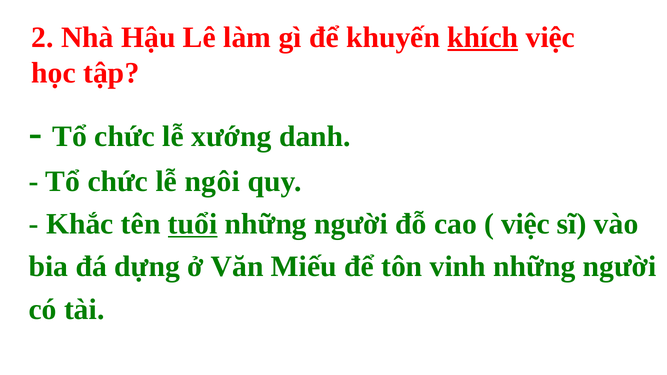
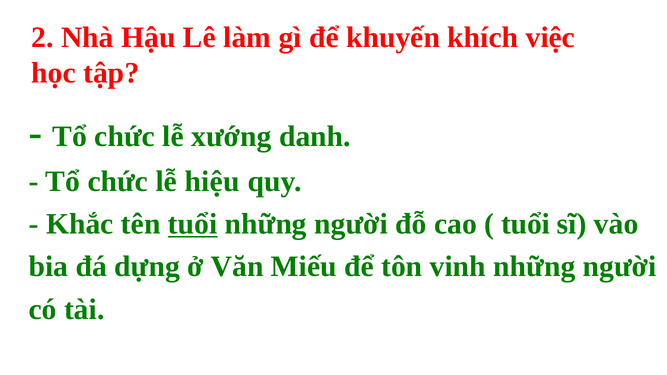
khích underline: present -> none
ngôi: ngôi -> hiệu
việc at (526, 224): việc -> tuổi
